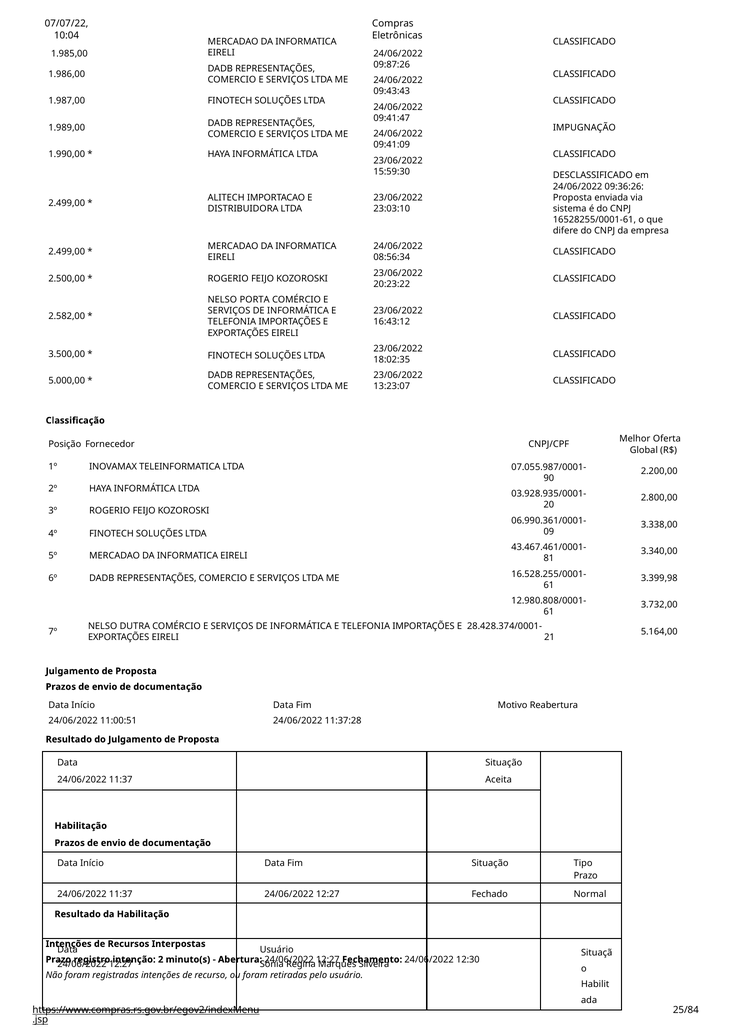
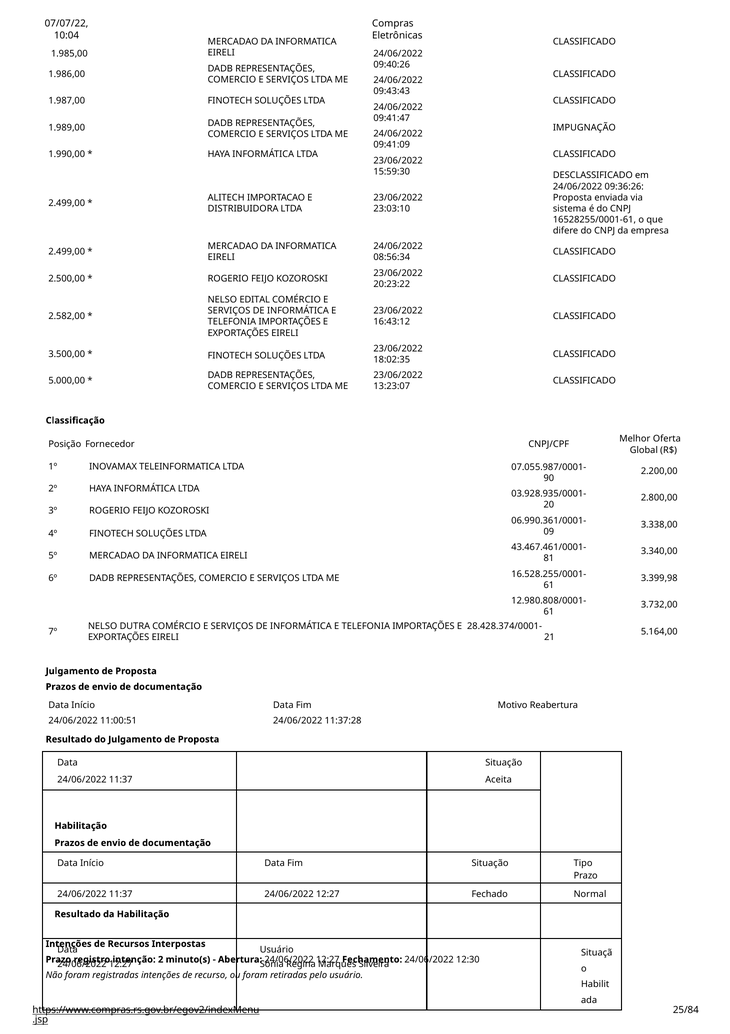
09:87:26: 09:87:26 -> 09:40:26
PORTA: PORTA -> EDITAL
